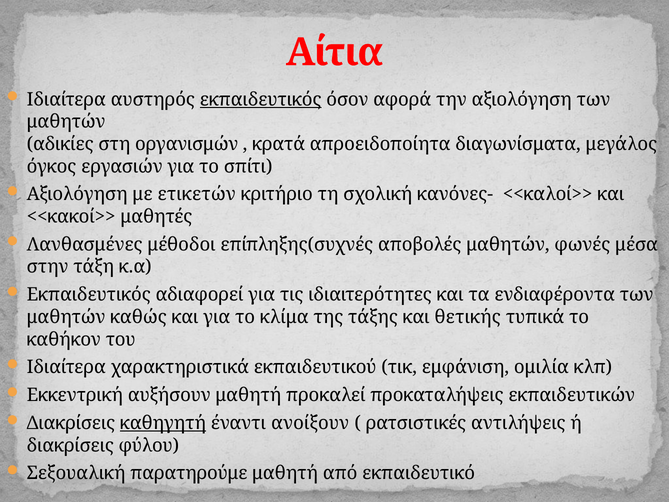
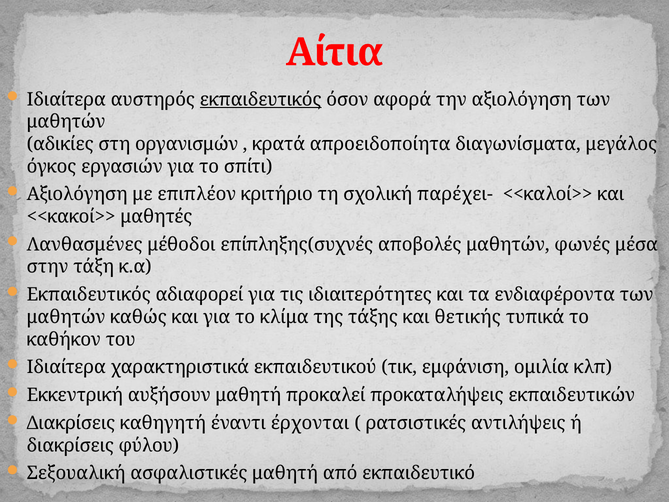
ετικετών: ετικετών -> επιπλέον
κανόνες-: κανόνες- -> παρέχει-
καθηγητή underline: present -> none
ανοίξουν: ανοίξουν -> έρχονται
παρατηρούμε: παρατηρούμε -> ασφαλιστικές
